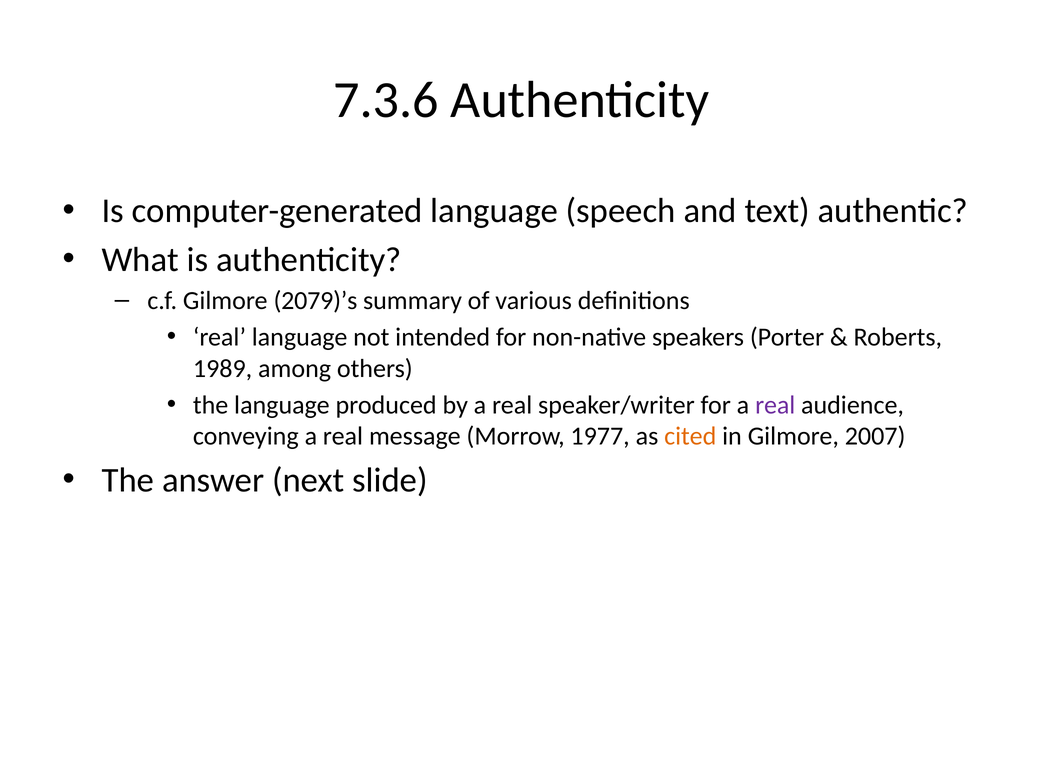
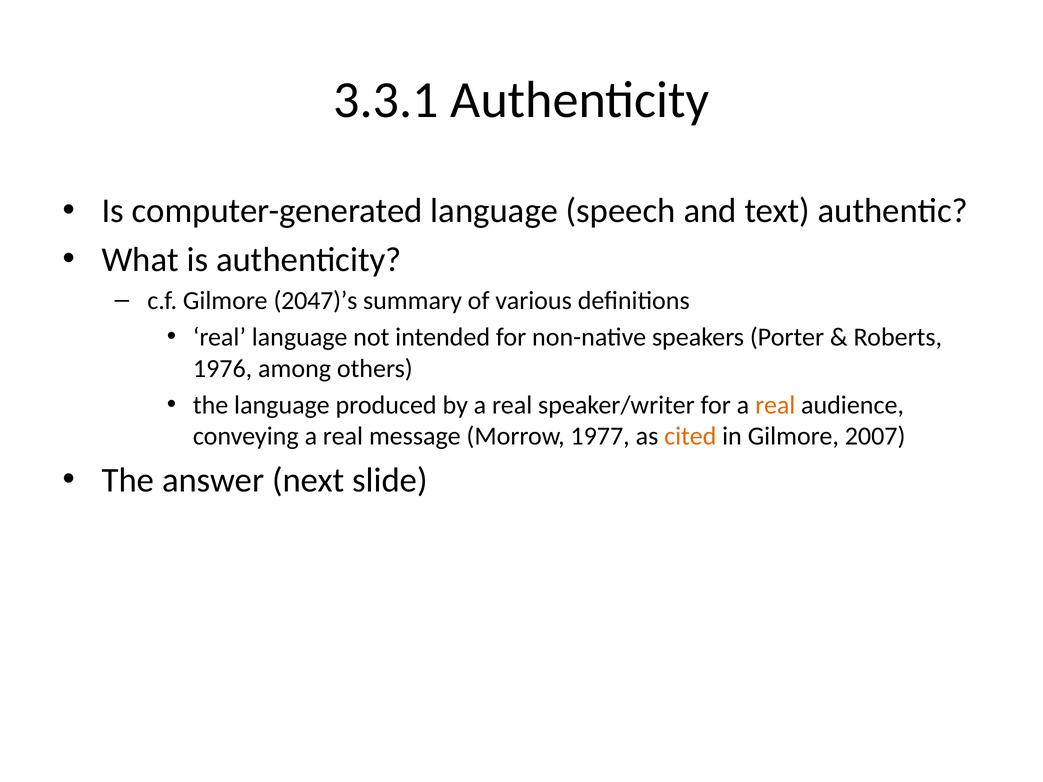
7.3.6: 7.3.6 -> 3.3.1
2079)’s: 2079)’s -> 2047)’s
1989: 1989 -> 1976
real at (775, 405) colour: purple -> orange
